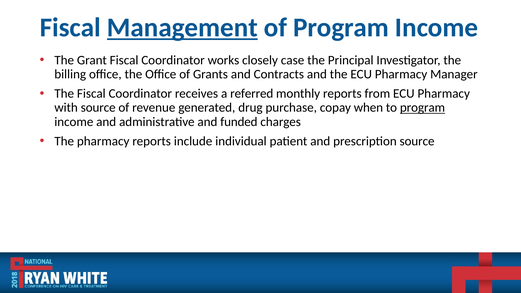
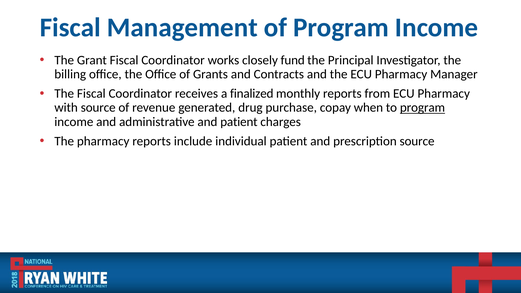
Management underline: present -> none
case: case -> fund
referred: referred -> finalized
and funded: funded -> patient
